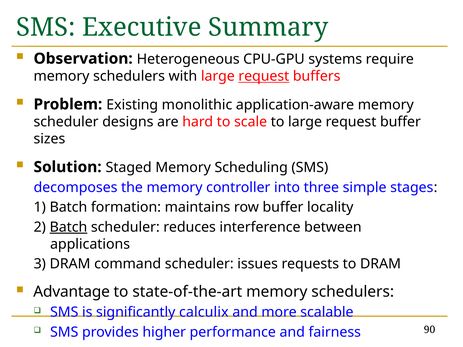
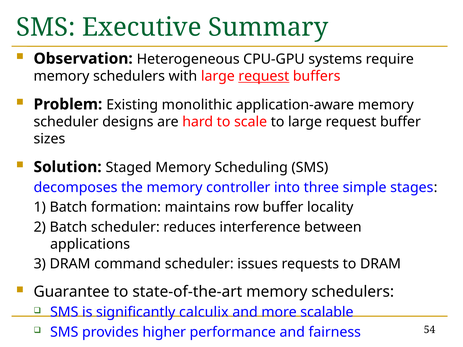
Batch at (68, 227) underline: present -> none
Advantage: Advantage -> Guarantee
90: 90 -> 54
